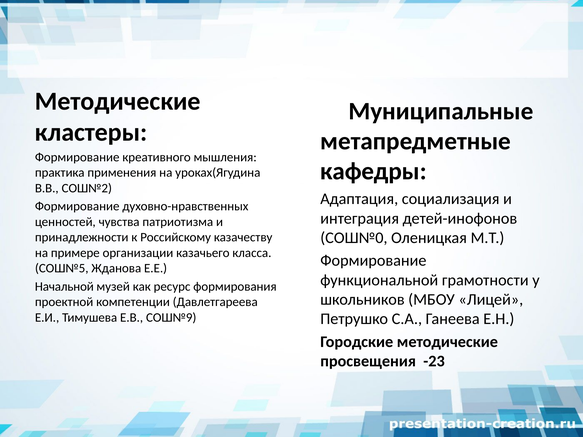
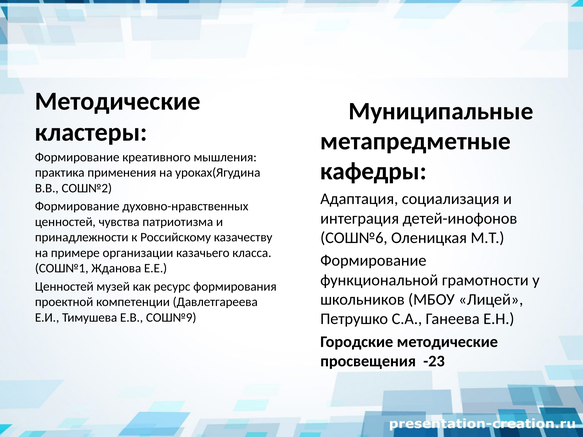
СОШ№0: СОШ№0 -> СОШ№6
СОШ№5: СОШ№5 -> СОШ№1
Начальной at (64, 287): Начальной -> Ценностей
